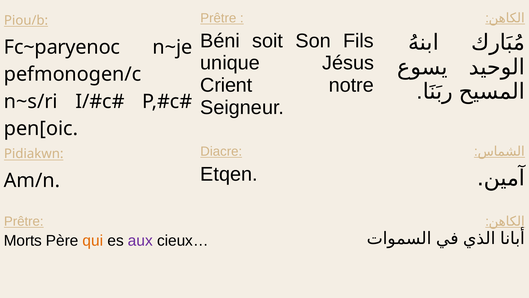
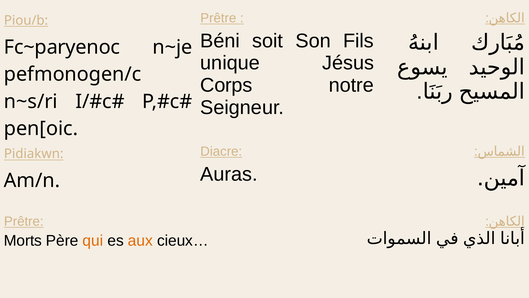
Crient: Crient -> Corps
Etqen: Etqen -> Auras
aux colour: purple -> orange
